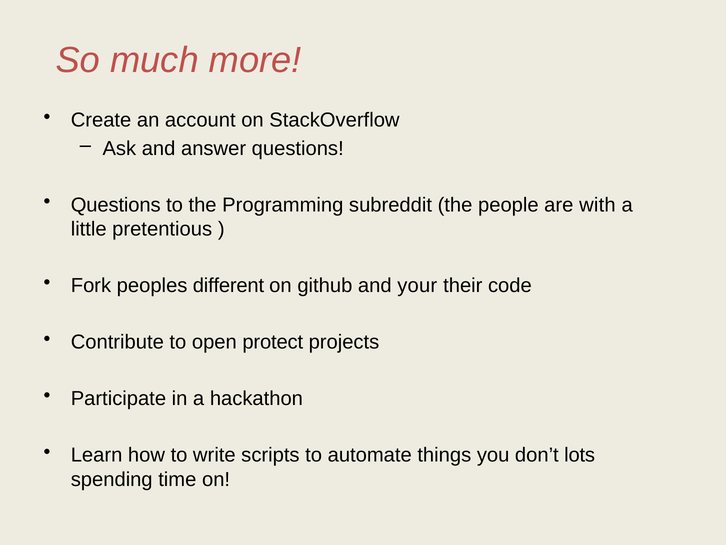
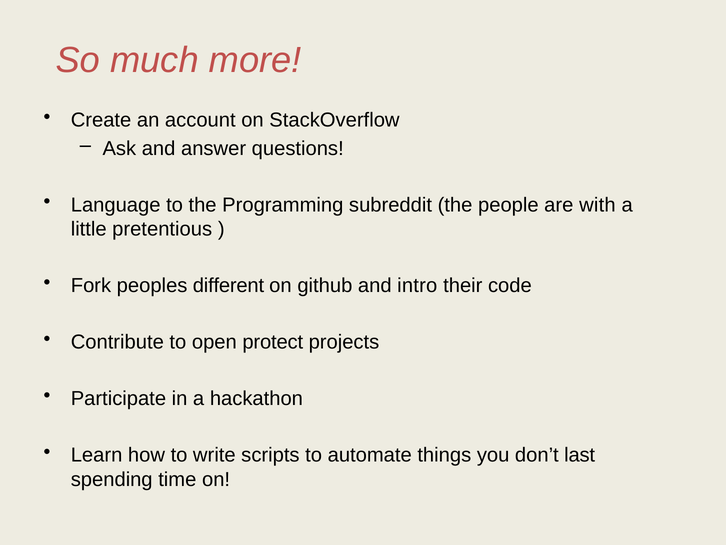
Questions at (116, 205): Questions -> Language
your: your -> intro
lots: lots -> last
